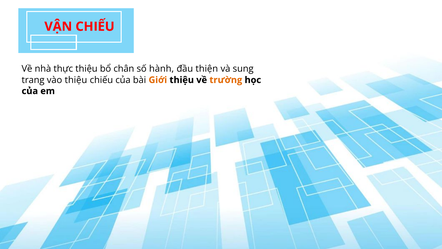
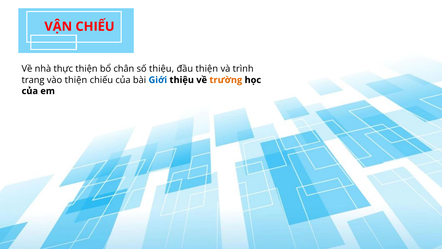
thực thiệu: thiệu -> thiện
số hành: hành -> thiệu
sung: sung -> trình
vào thiệu: thiệu -> thiện
Giới colour: orange -> blue
